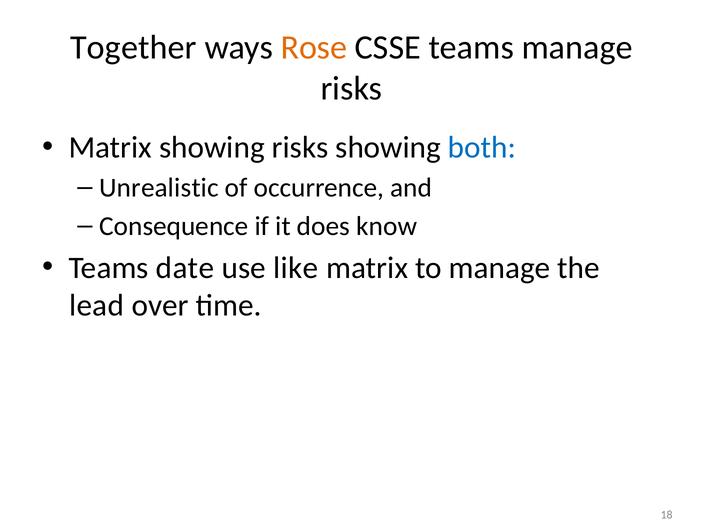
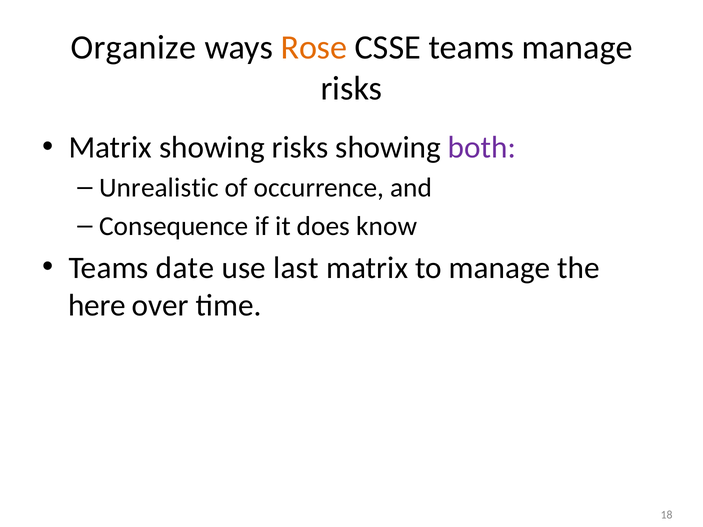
Together: Together -> Organize
both colour: blue -> purple
like: like -> last
lead: lead -> here
